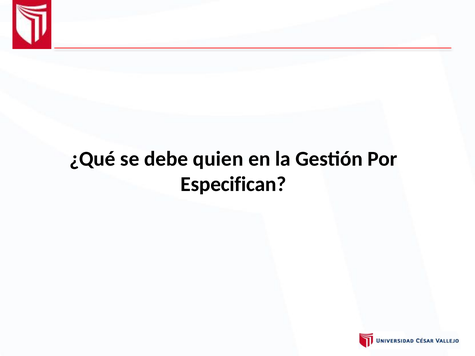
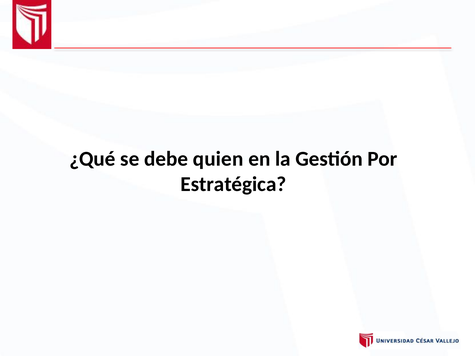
Especifican: Especifican -> Estratégica
